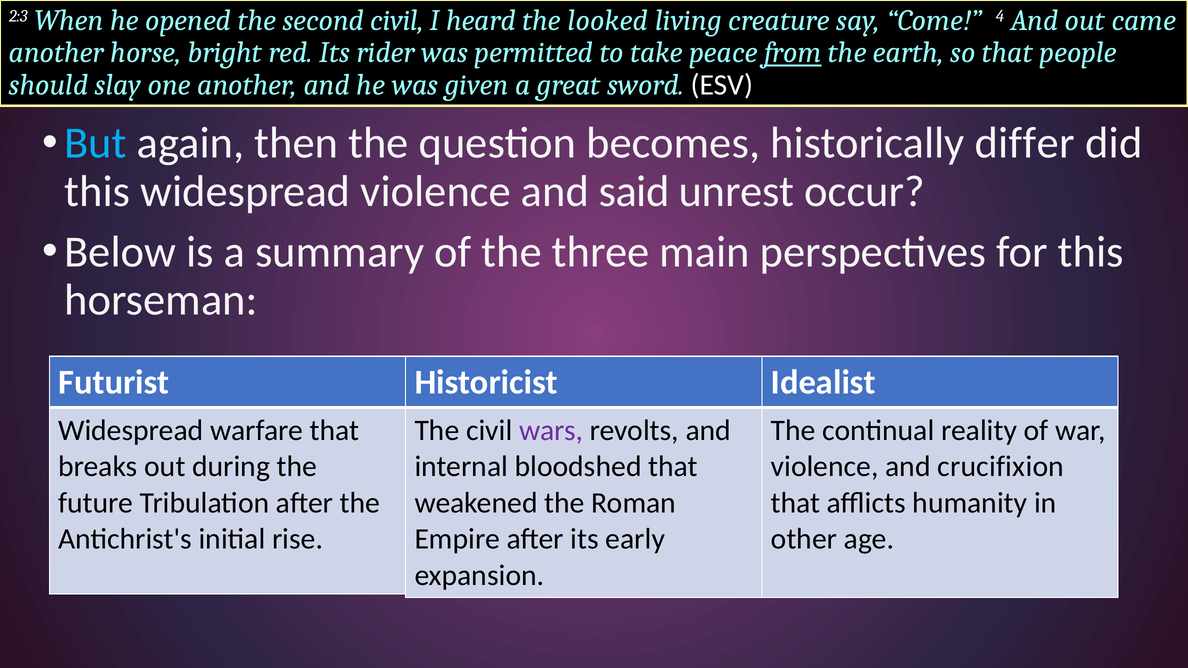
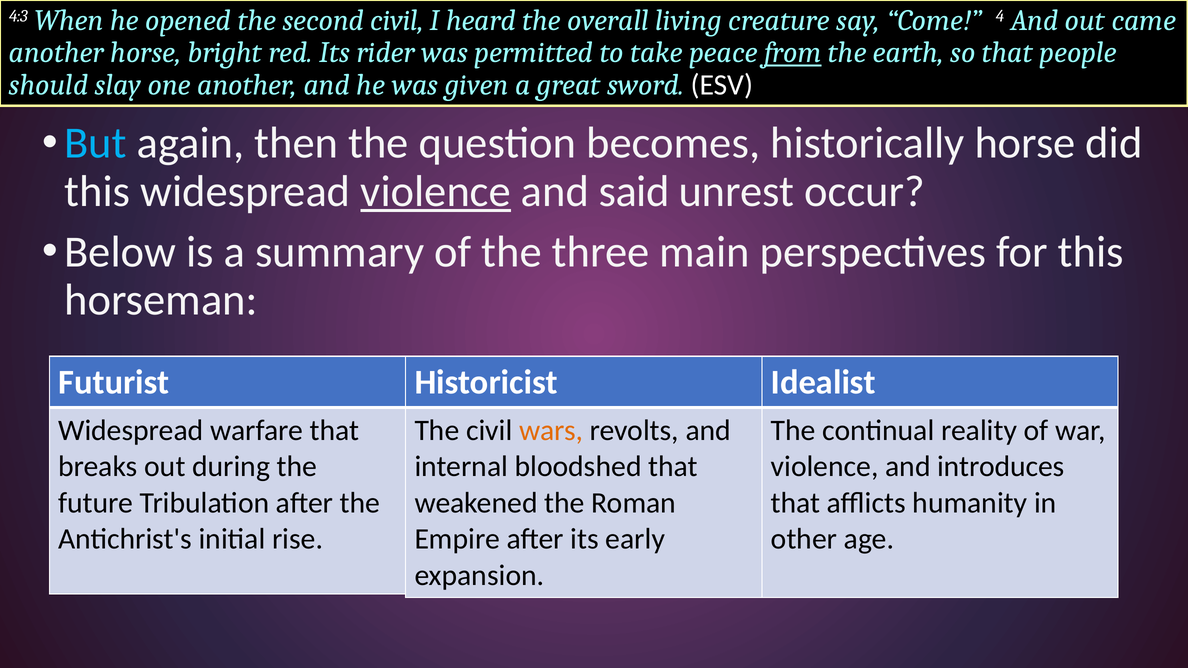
2:3: 2:3 -> 4:3
looked: looked -> overall
historically differ: differ -> horse
violence at (436, 191) underline: none -> present
wars colour: purple -> orange
crucifixion: crucifixion -> introduces
